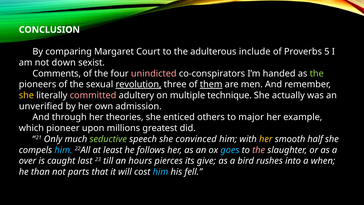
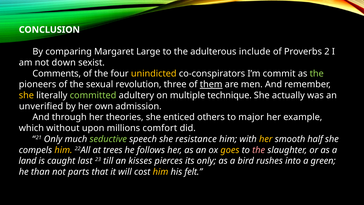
Court: Court -> Large
5: 5 -> 2
unindicted colour: pink -> yellow
handed: handed -> commit
revolution underline: present -> none
committed colour: pink -> light green
pioneer: pioneer -> without
greatest: greatest -> comfort
convinced: convinced -> resistance
him at (63, 150) colour: light blue -> yellow
least: least -> trees
goes colour: light blue -> yellow
over: over -> land
hours: hours -> kisses
its give: give -> only
when: when -> green
him at (161, 172) colour: light blue -> yellow
fell: fell -> felt
